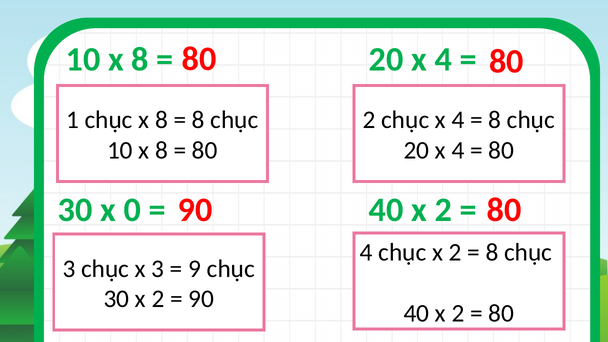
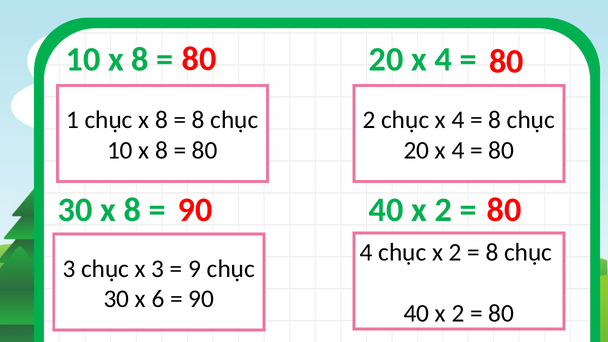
30 x 0: 0 -> 8
30 x 2: 2 -> 6
